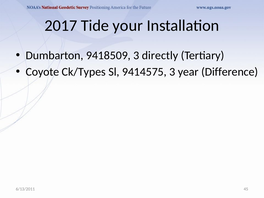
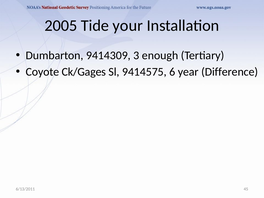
2017: 2017 -> 2005
9418509: 9418509 -> 9414309
directly: directly -> enough
Ck/Types: Ck/Types -> Ck/Gages
9414575 3: 3 -> 6
